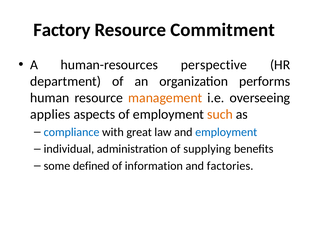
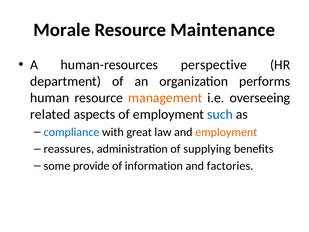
Factory: Factory -> Morale
Commitment: Commitment -> Maintenance
applies: applies -> related
such colour: orange -> blue
employment at (226, 132) colour: blue -> orange
individual: individual -> reassures
defined: defined -> provide
